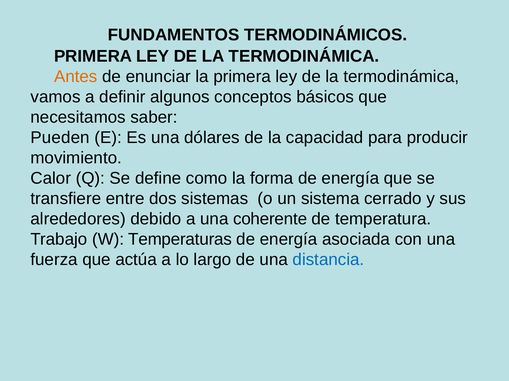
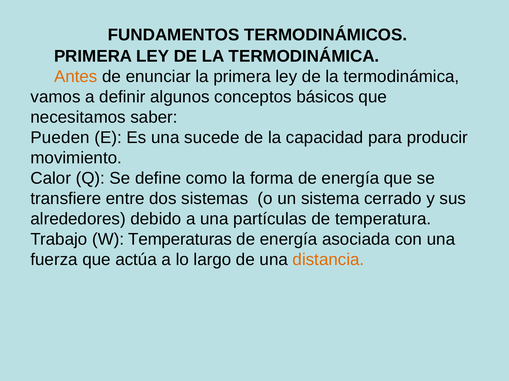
dólares: dólares -> sucede
coherente: coherente -> partículas
distancia colour: blue -> orange
